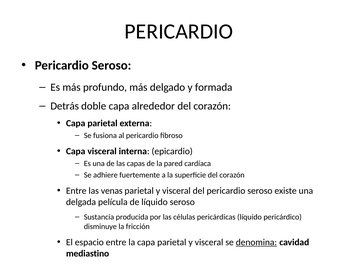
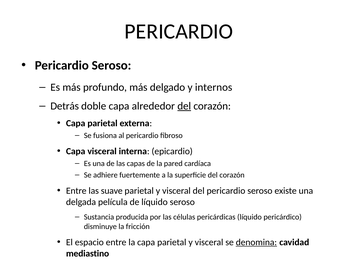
formada: formada -> internos
del at (184, 106) underline: none -> present
venas: venas -> suave
